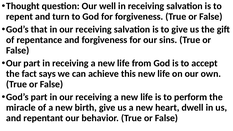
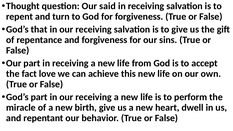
well: well -> said
says: says -> love
